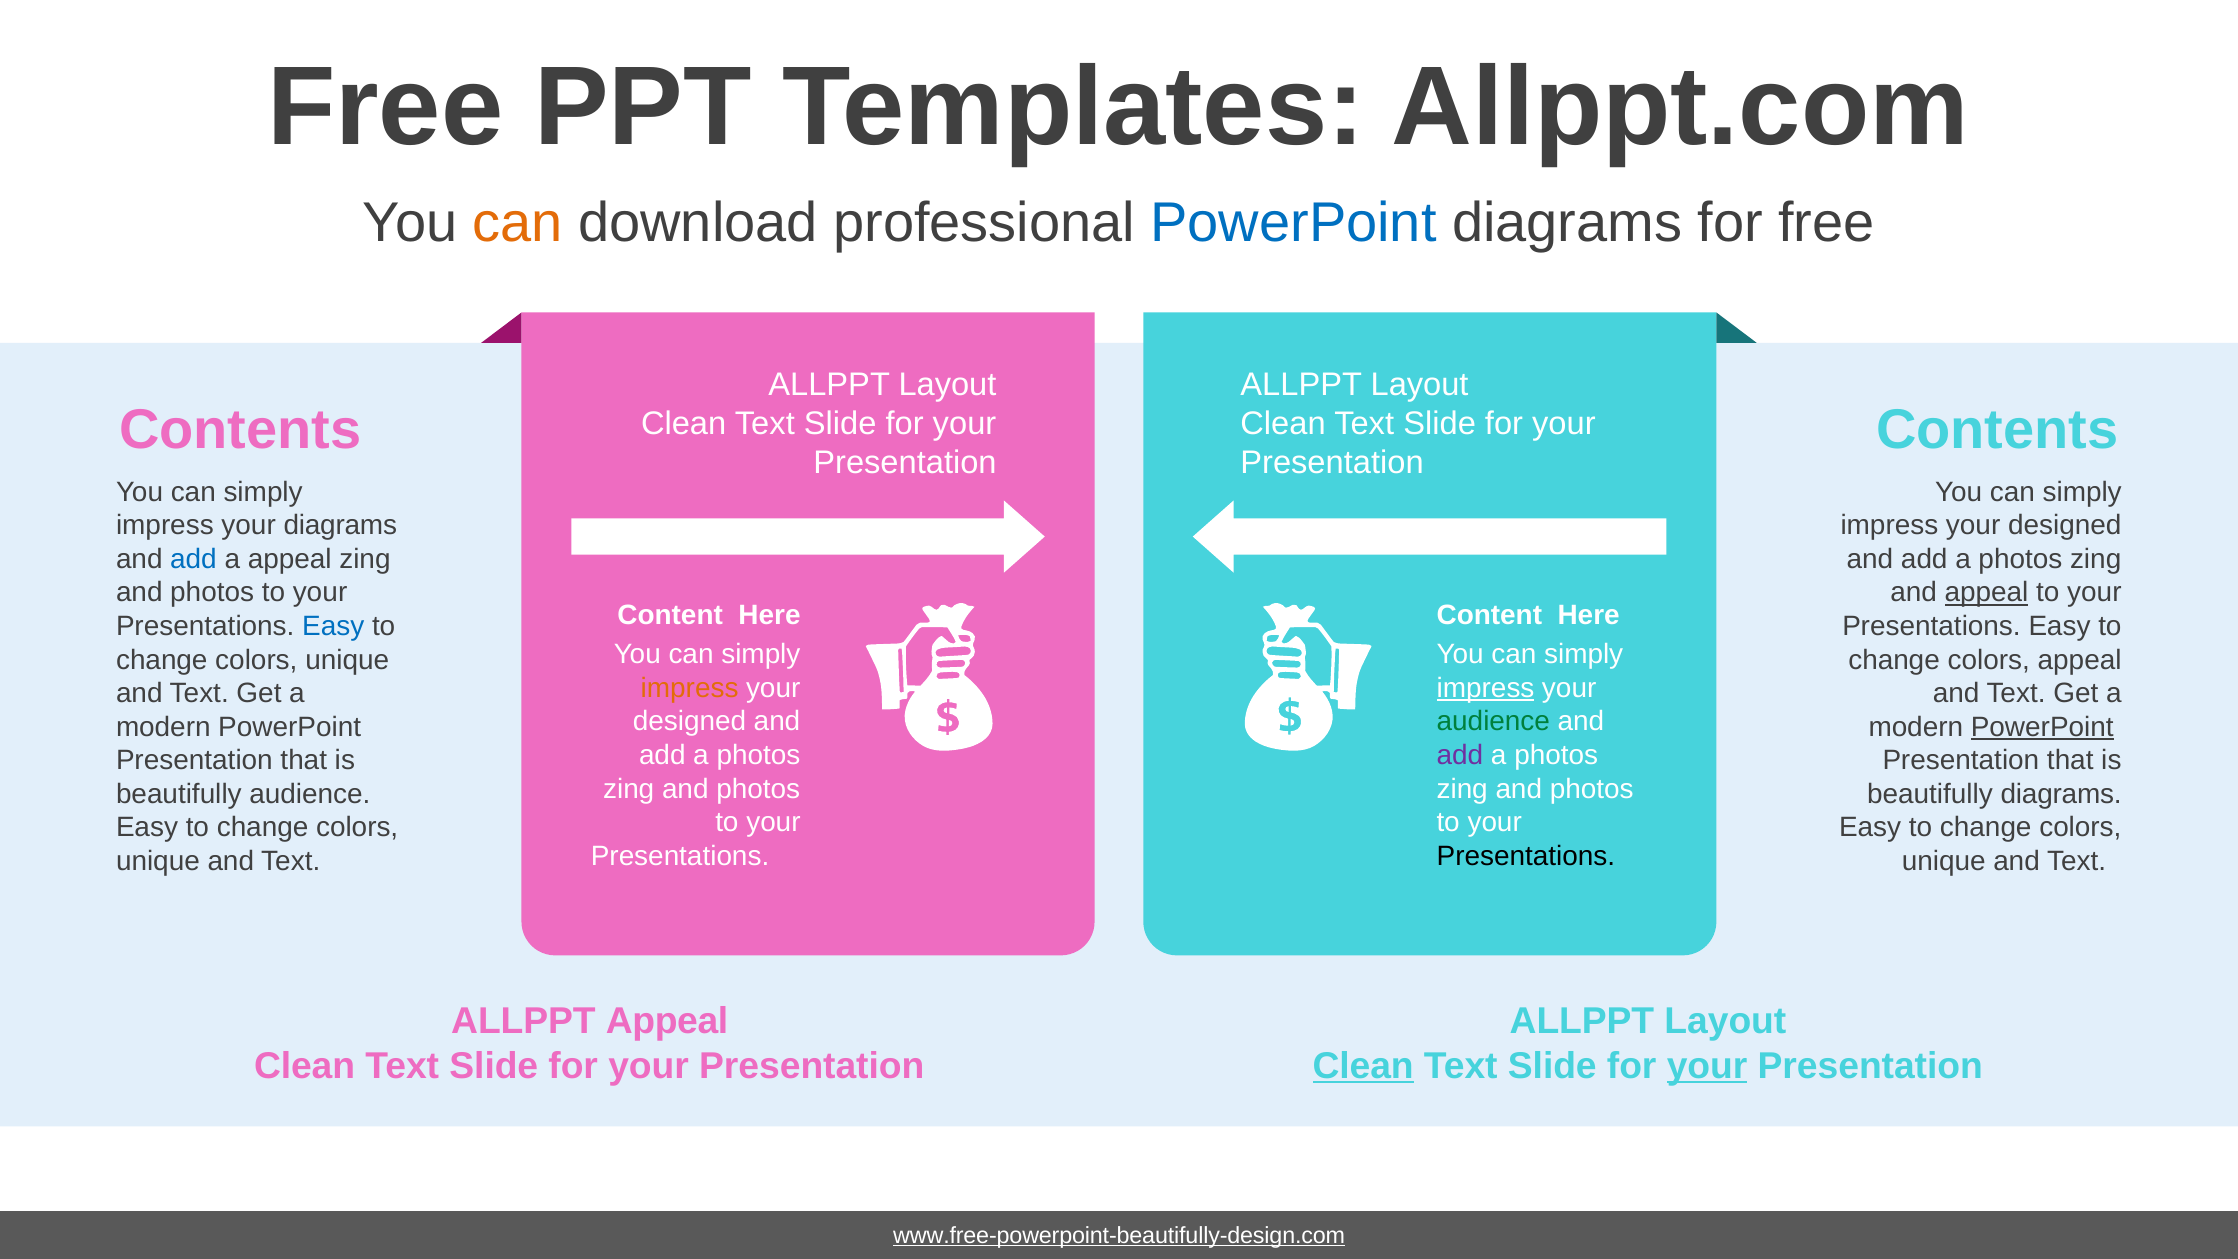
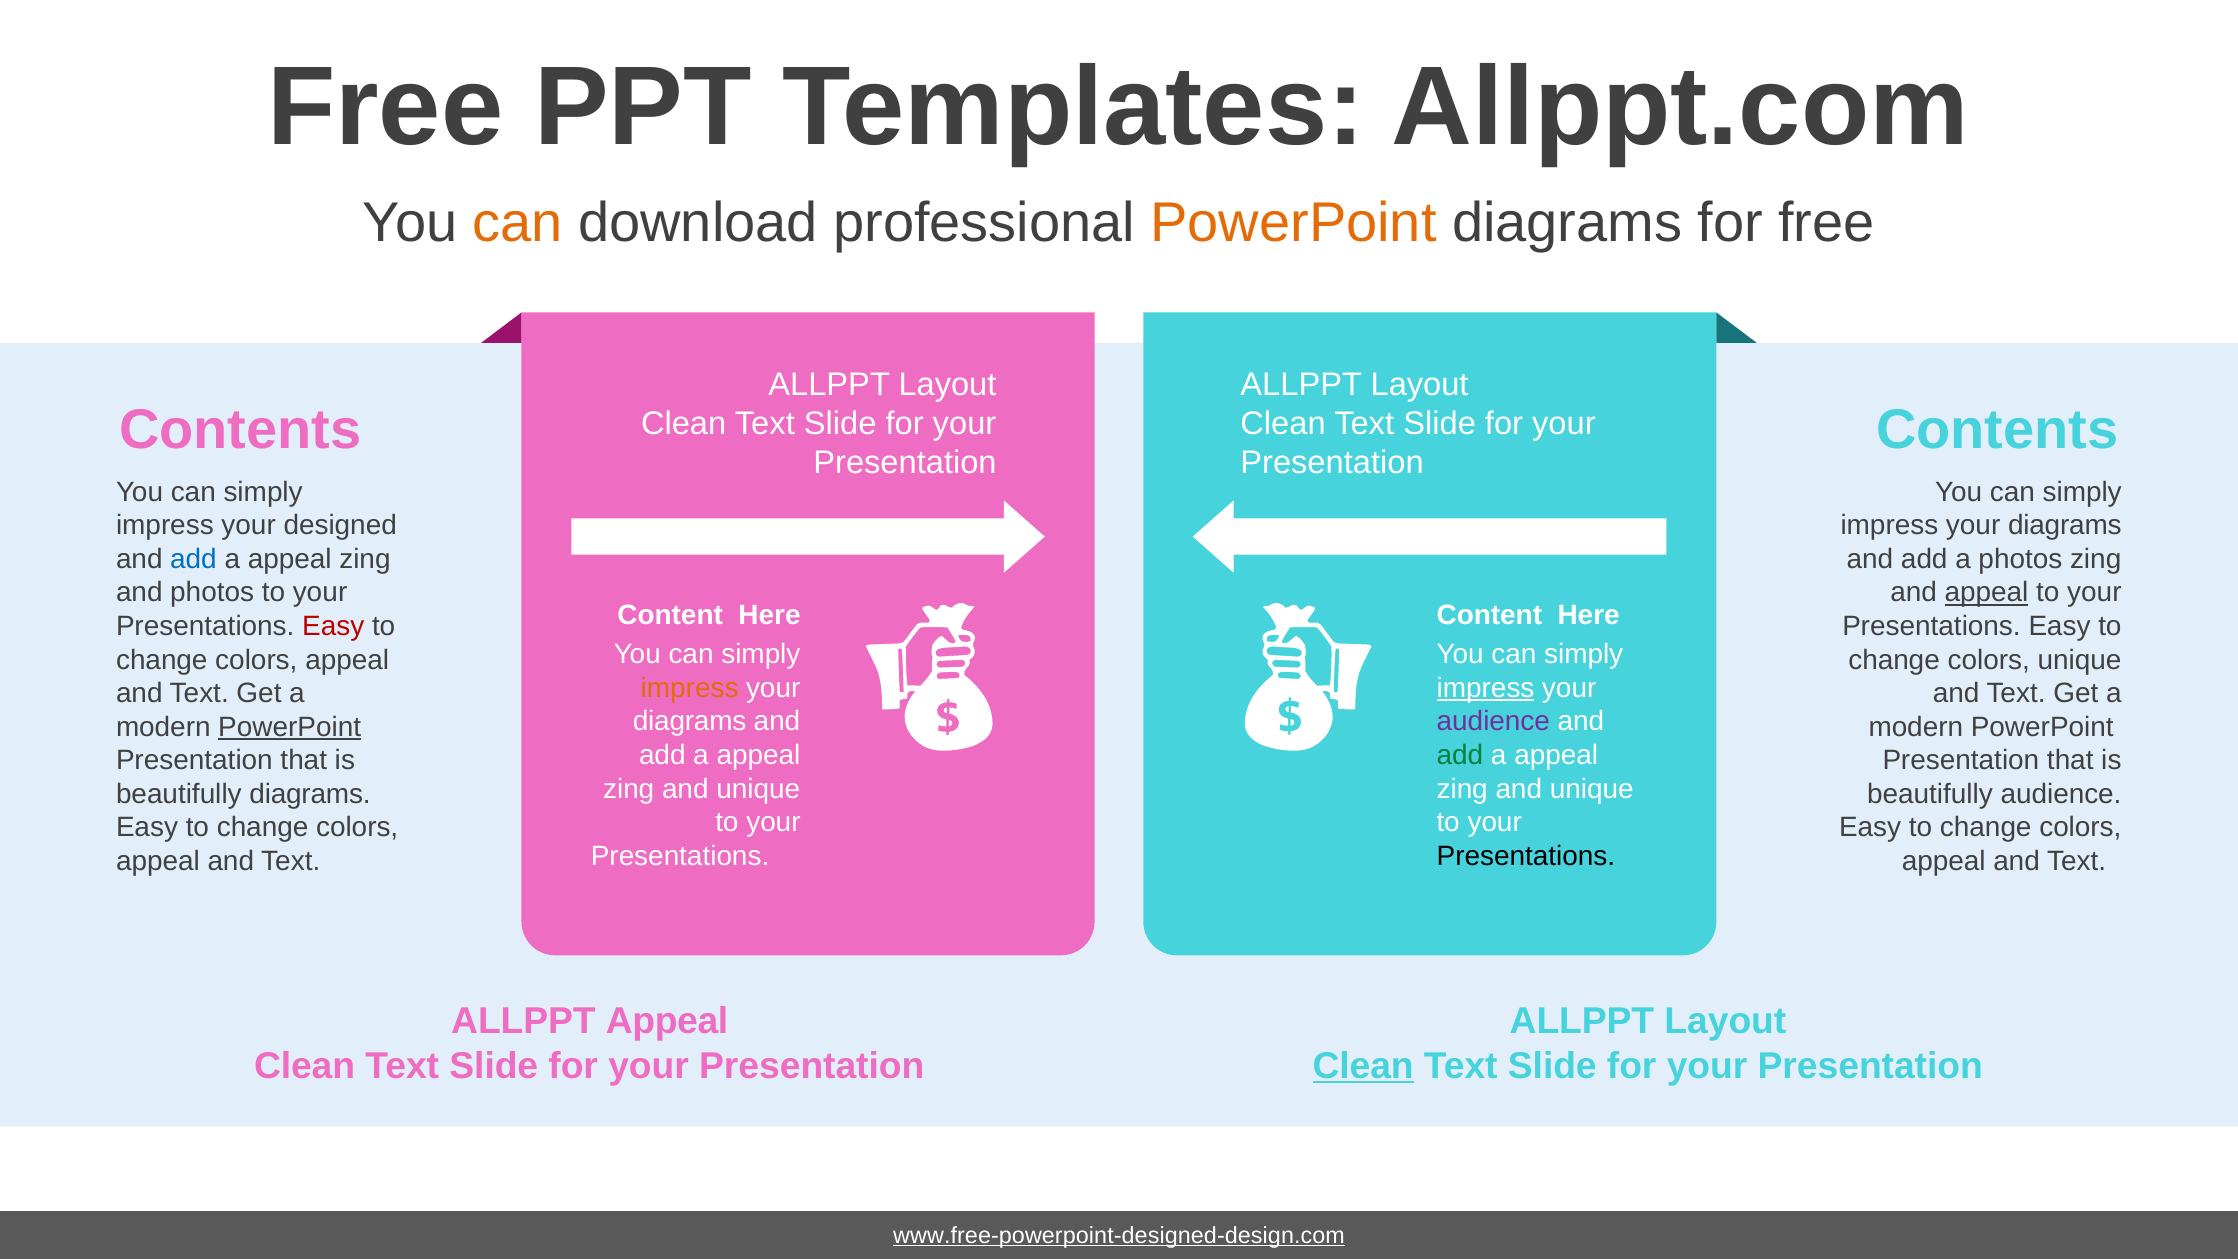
PowerPoint at (1293, 223) colour: blue -> orange
your diagrams: diagrams -> designed
designed at (2065, 526): designed -> diagrams
Easy at (333, 626) colour: blue -> red
unique at (347, 660): unique -> appeal
colors appeal: appeal -> unique
designed at (690, 722): designed -> diagrams
audience at (1493, 722) colour: green -> purple
PowerPoint at (290, 727) underline: none -> present
PowerPoint at (2042, 727) underline: present -> none
photos at (758, 755): photos -> appeal
add at (1460, 755) colour: purple -> green
photos at (1556, 755): photos -> appeal
photos at (758, 789): photos -> unique
photos at (1592, 789): photos -> unique
beautifully audience: audience -> diagrams
beautifully diagrams: diagrams -> audience
unique at (158, 861): unique -> appeal
unique at (1944, 861): unique -> appeal
your at (1707, 1066) underline: present -> none
www.free-powerpoint-beautifully-design.com: www.free-powerpoint-beautifully-design.com -> www.free-powerpoint-designed-design.com
